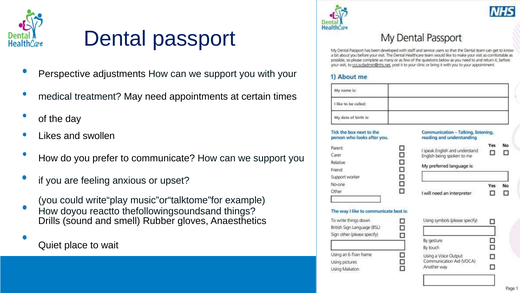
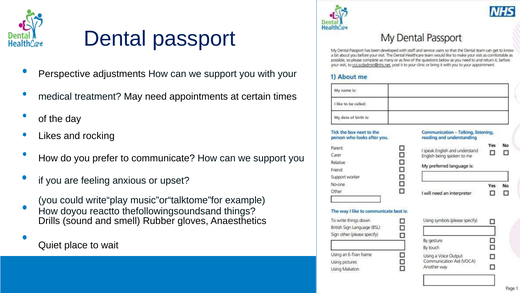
swollen: swollen -> rocking
